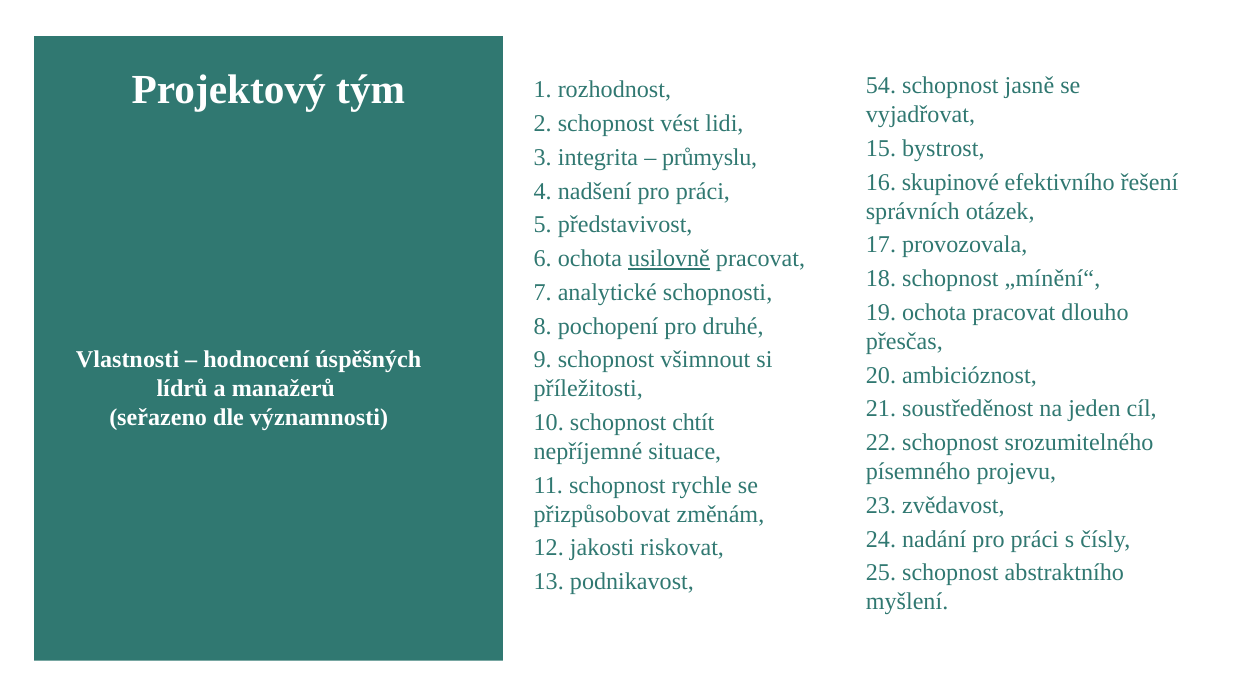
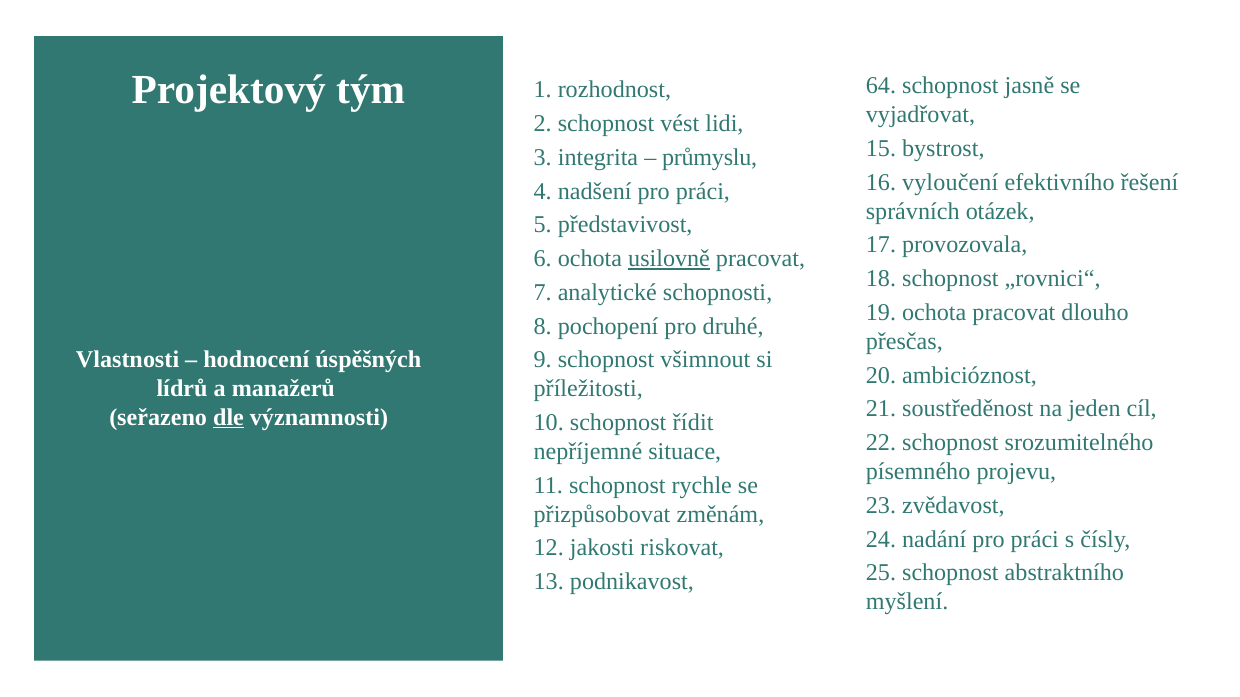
54: 54 -> 64
skupinové: skupinové -> vyloučení
„mínění“: „mínění“ -> „rovnici“
dle underline: none -> present
chtít: chtít -> řídit
